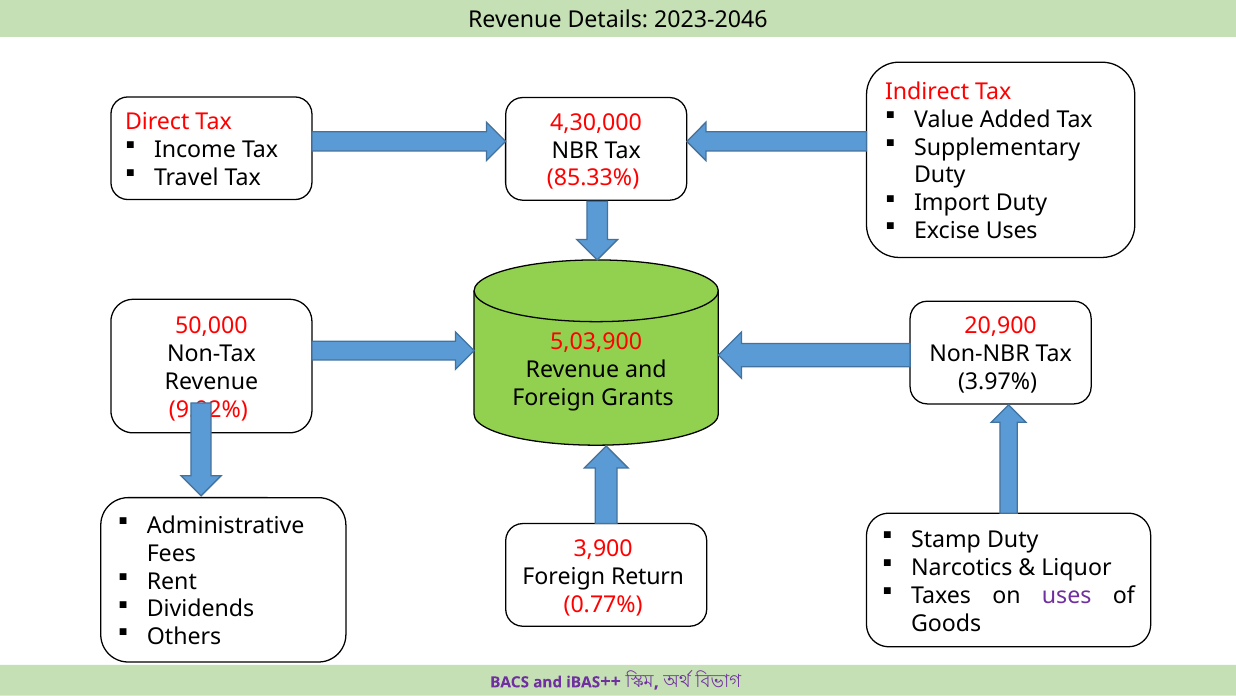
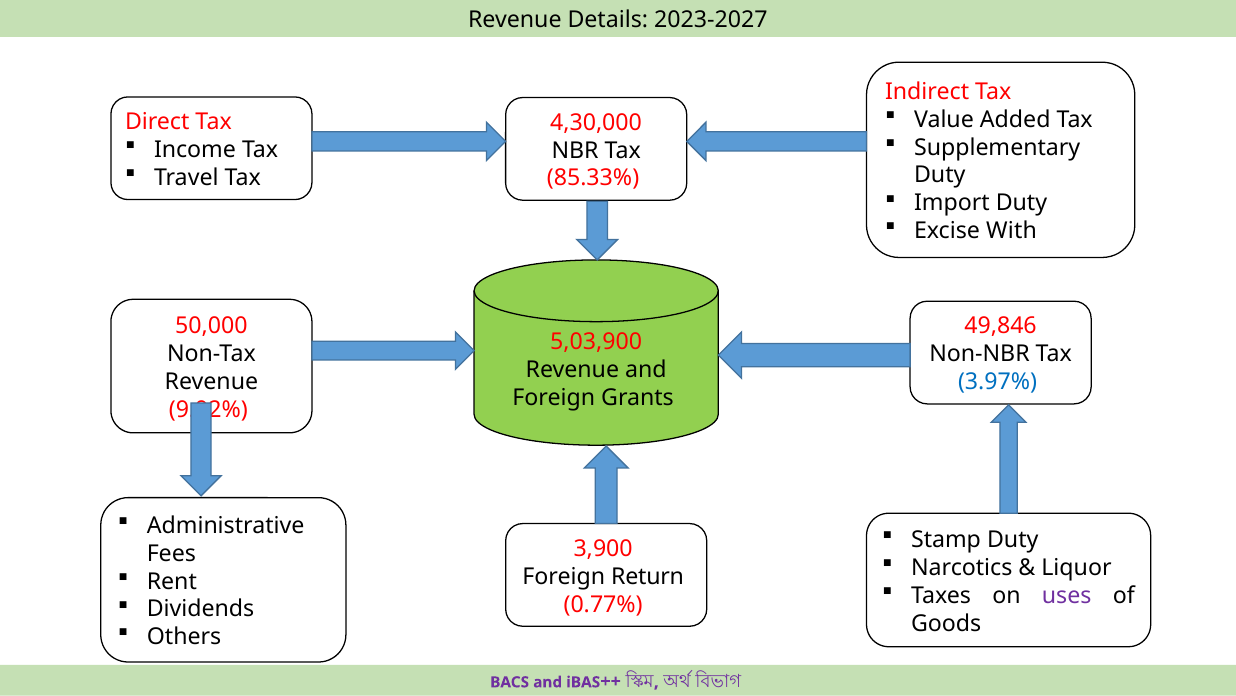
2023-2046: 2023-2046 -> 2023-2027
Excise Uses: Uses -> With
20,900: 20,900 -> 49,846
3.97% colour: black -> blue
